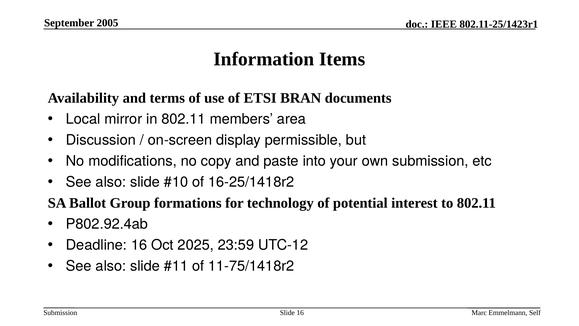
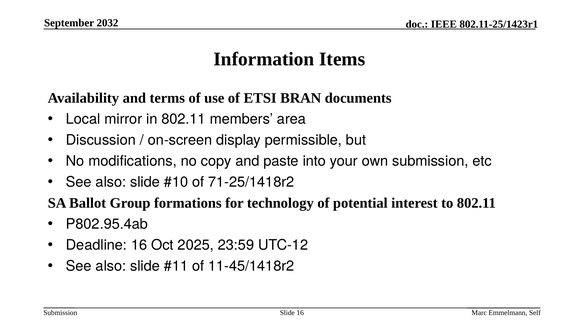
2005: 2005 -> 2032
16-25/1418r2: 16-25/1418r2 -> 71-25/1418r2
P802.92.4ab: P802.92.4ab -> P802.95.4ab
11-75/1418r2: 11-75/1418r2 -> 11-45/1418r2
